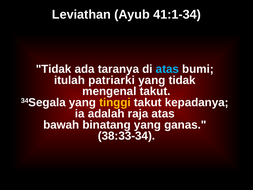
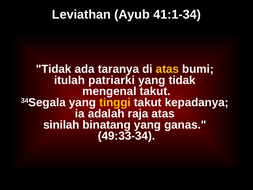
atas at (167, 69) colour: light blue -> yellow
bawah: bawah -> sinilah
38:33-34: 38:33-34 -> 49:33-34
